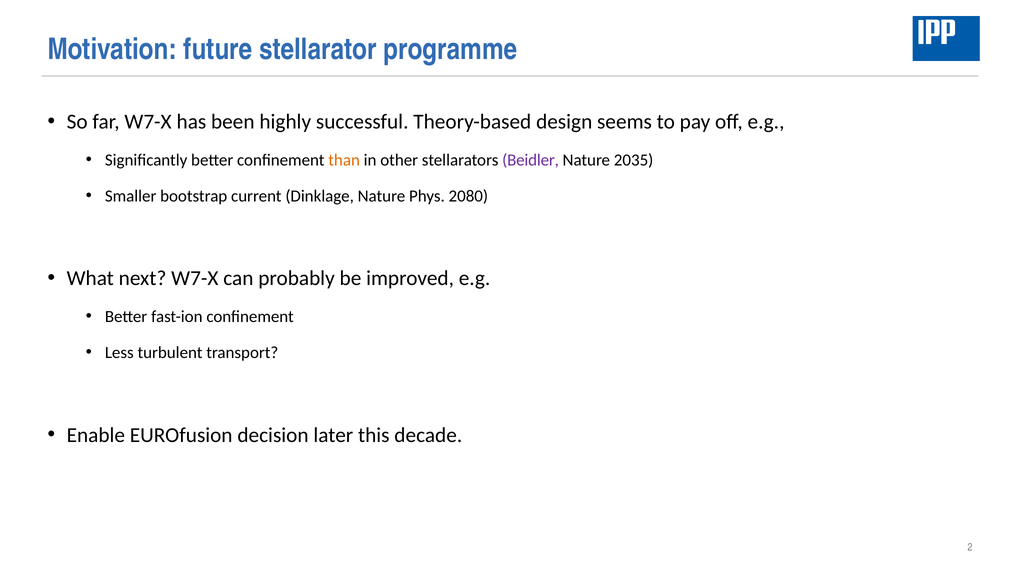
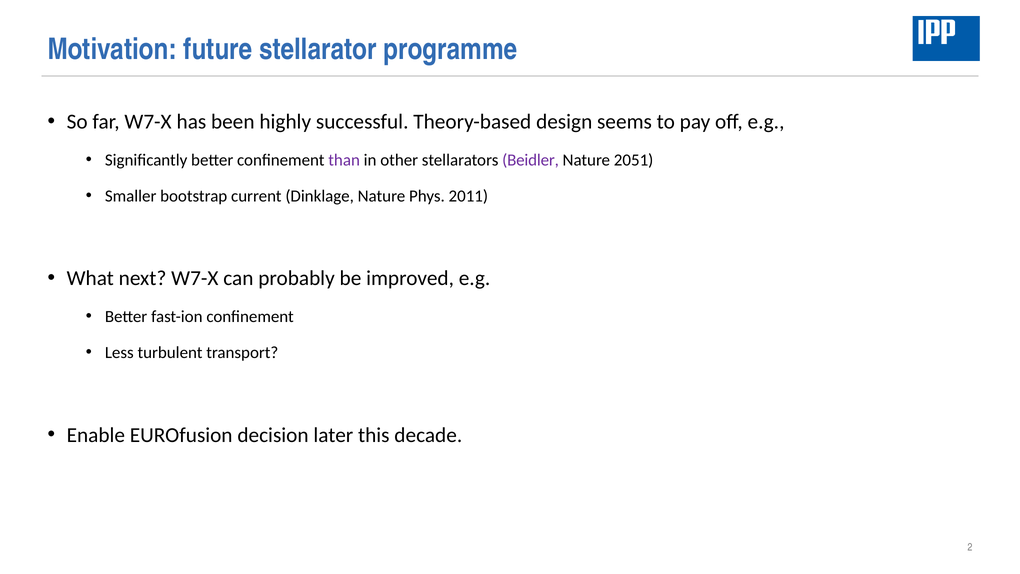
than colour: orange -> purple
2035: 2035 -> 2051
2080: 2080 -> 2011
